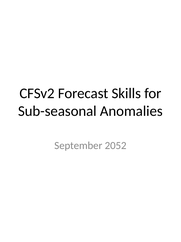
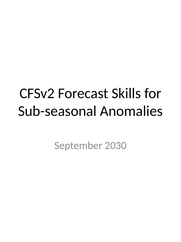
2052: 2052 -> 2030
